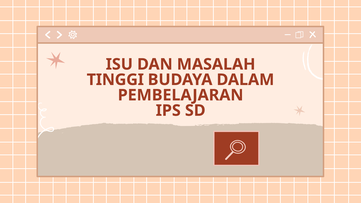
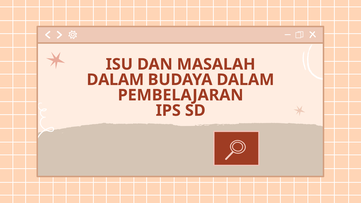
TINGGI at (115, 80): TINGGI -> DALAM
